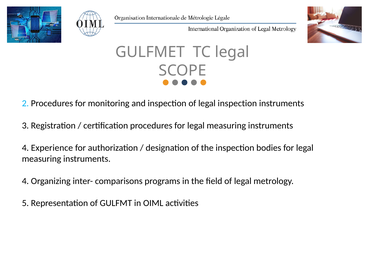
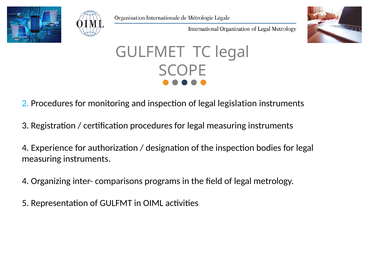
legal inspection: inspection -> legislation
